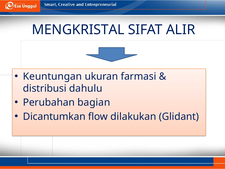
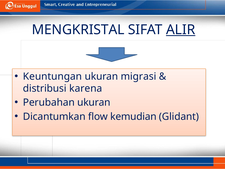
ALIR underline: none -> present
farmasi: farmasi -> migrasi
dahulu: dahulu -> karena
Perubahan bagian: bagian -> ukuran
dilakukan: dilakukan -> kemudian
